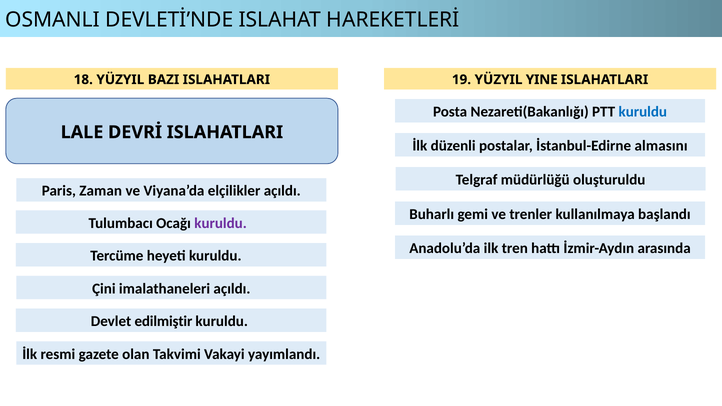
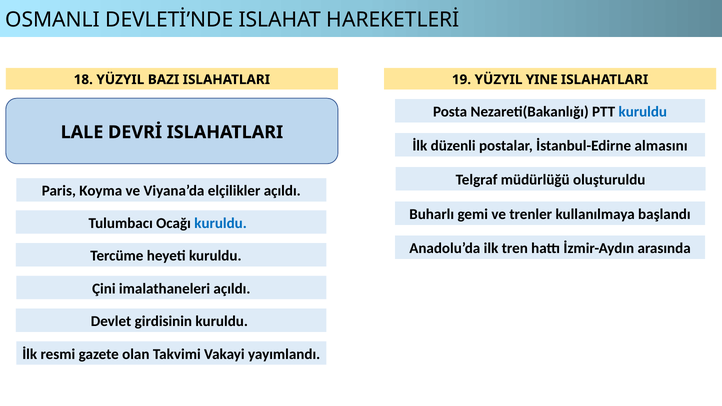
Zaman: Zaman -> Koyma
kuruldu at (221, 223) colour: purple -> blue
edilmiştir: edilmiştir -> girdisinin
